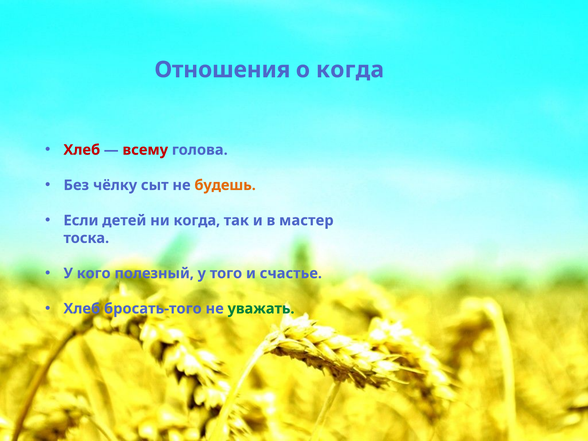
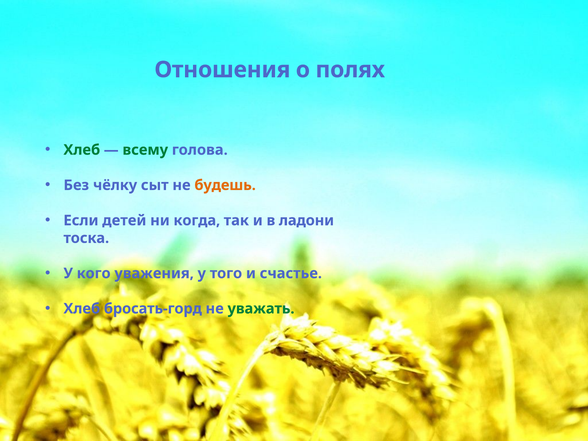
о когда: когда -> полях
Хлеб at (82, 150) colour: red -> green
всему colour: red -> green
мастер: мастер -> ладони
полезный: полезный -> уважения
бросать-того: бросать-того -> бросать-горд
